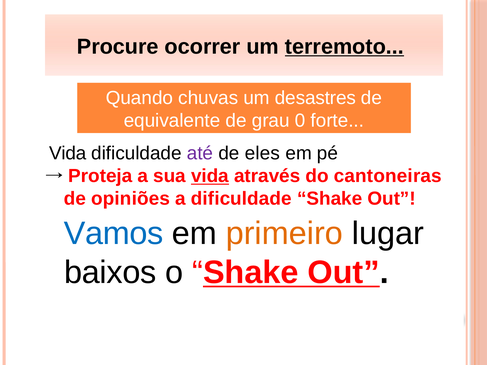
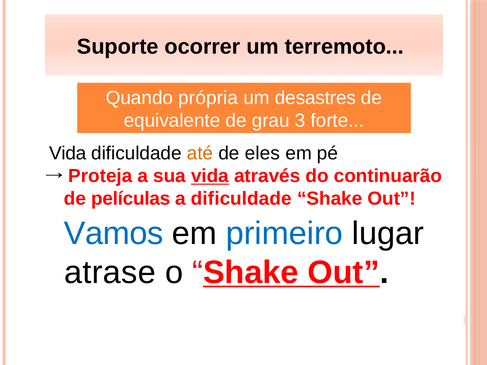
Procure: Procure -> Suporte
terremoto underline: present -> none
chuvas: chuvas -> própria
0: 0 -> 3
até colour: purple -> orange
cantoneiras: cantoneiras -> continuarão
opiniões: opiniões -> películas
primeiro colour: orange -> blue
baixos: baixos -> atrase
